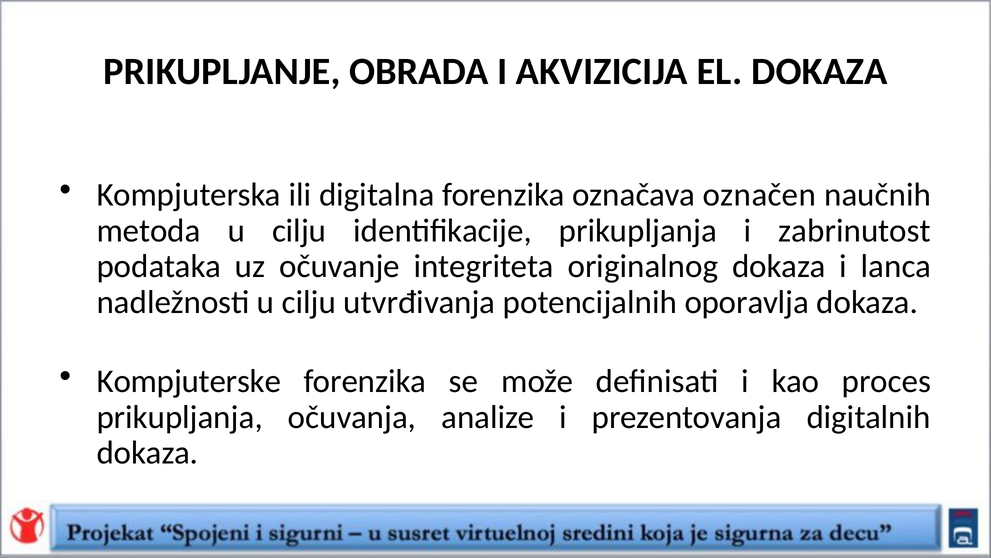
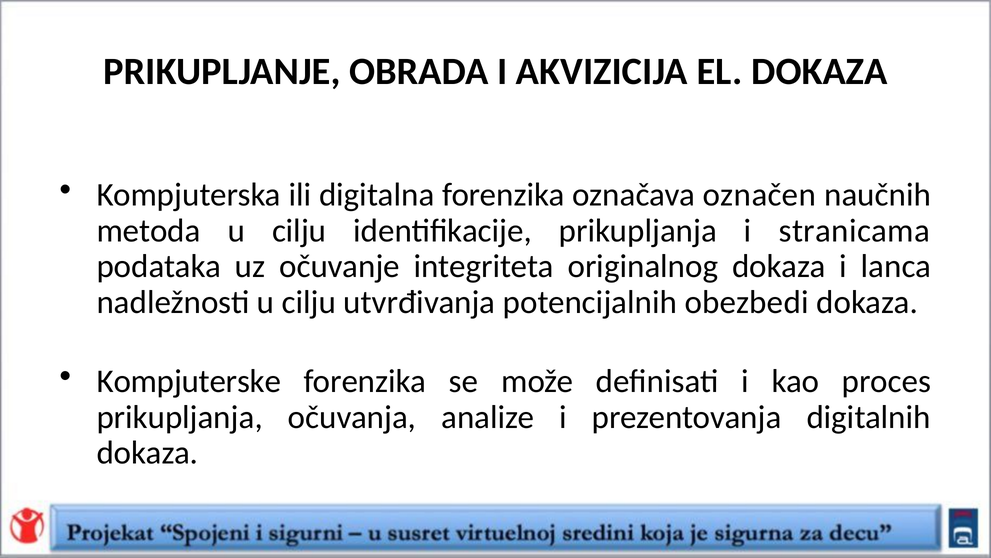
zabrinutost: zabrinutost -> stranicama
oporavlja: oporavlja -> obezbedi
